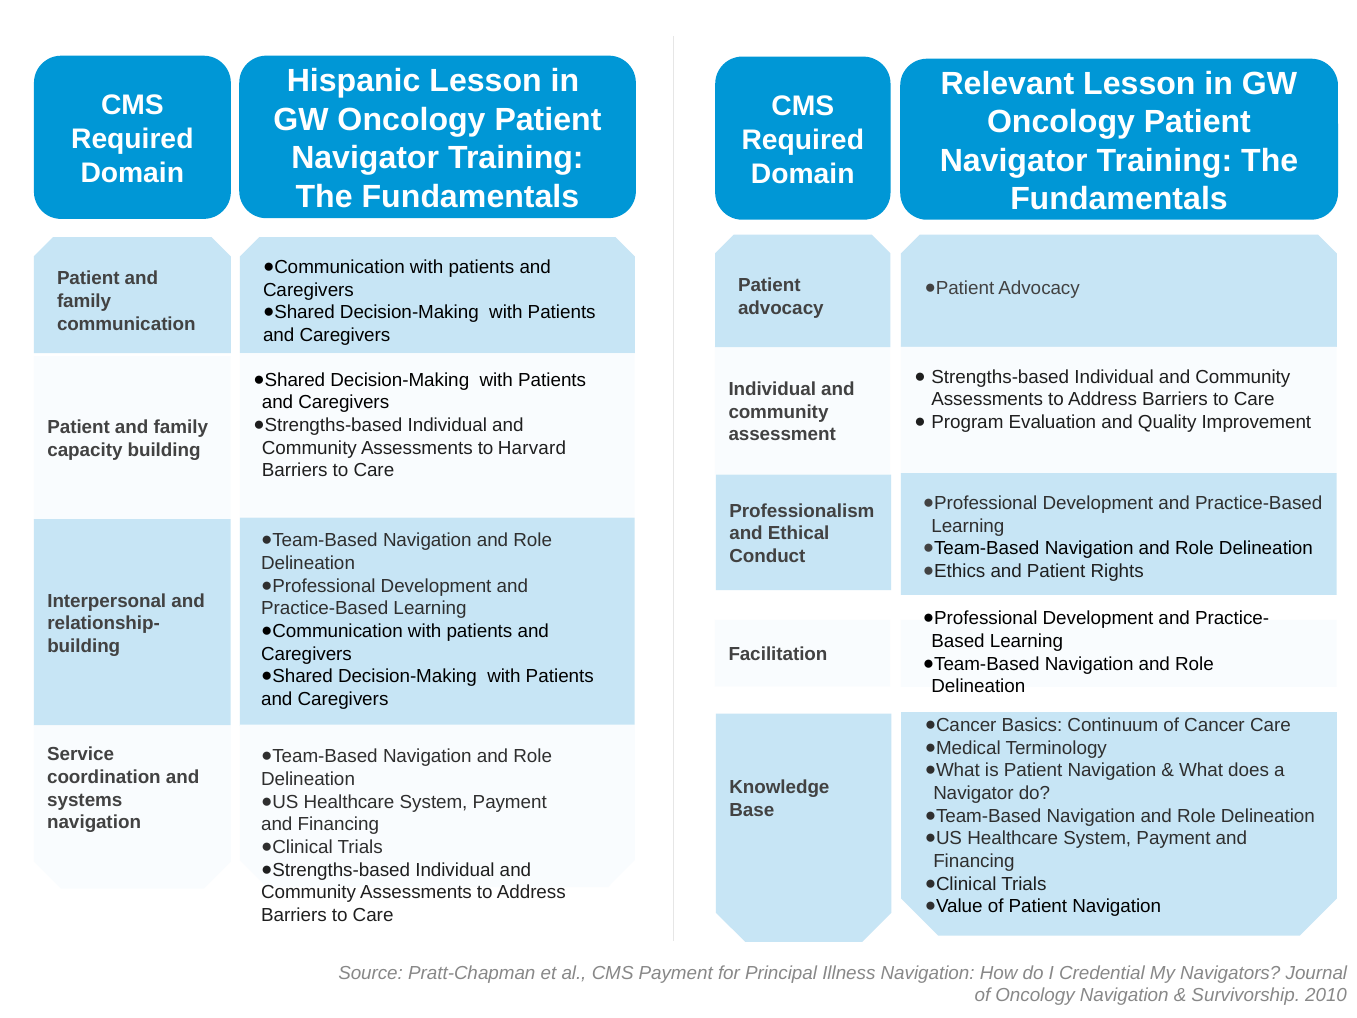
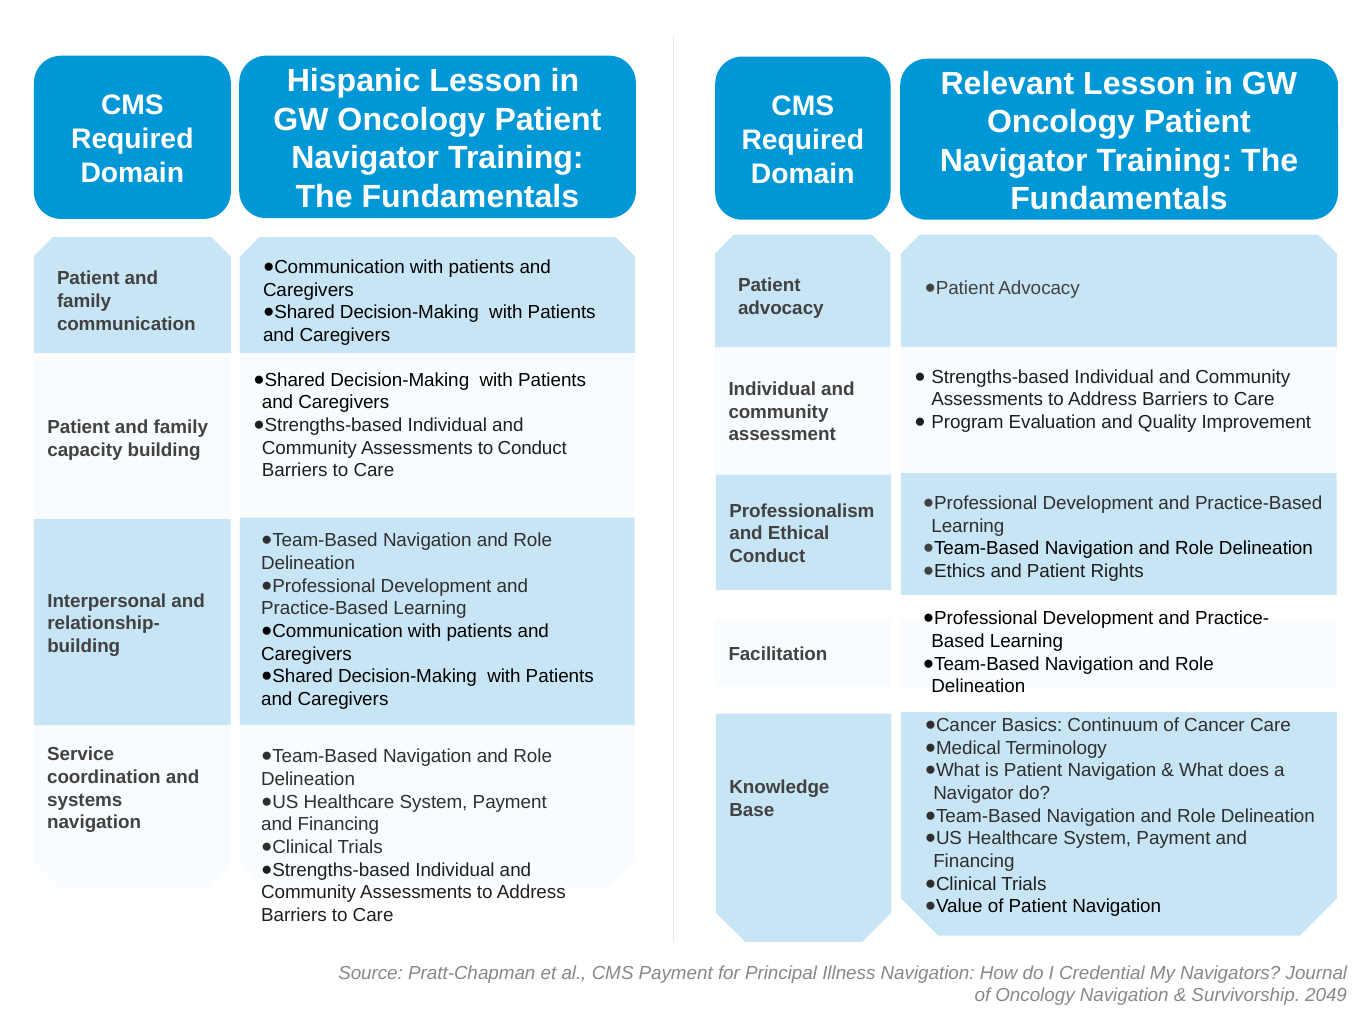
to Harvard: Harvard -> Conduct
2010: 2010 -> 2049
